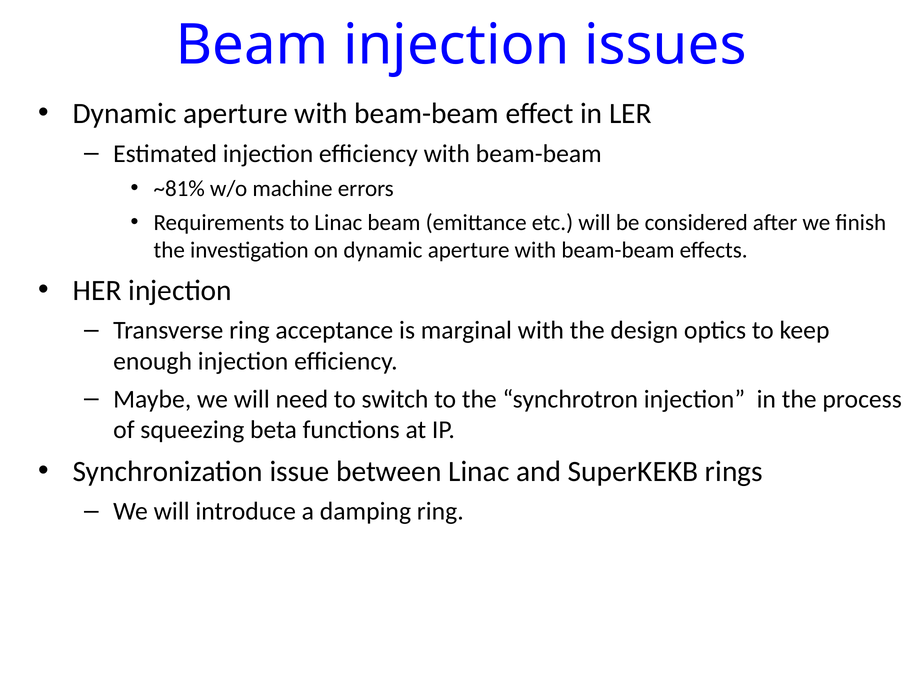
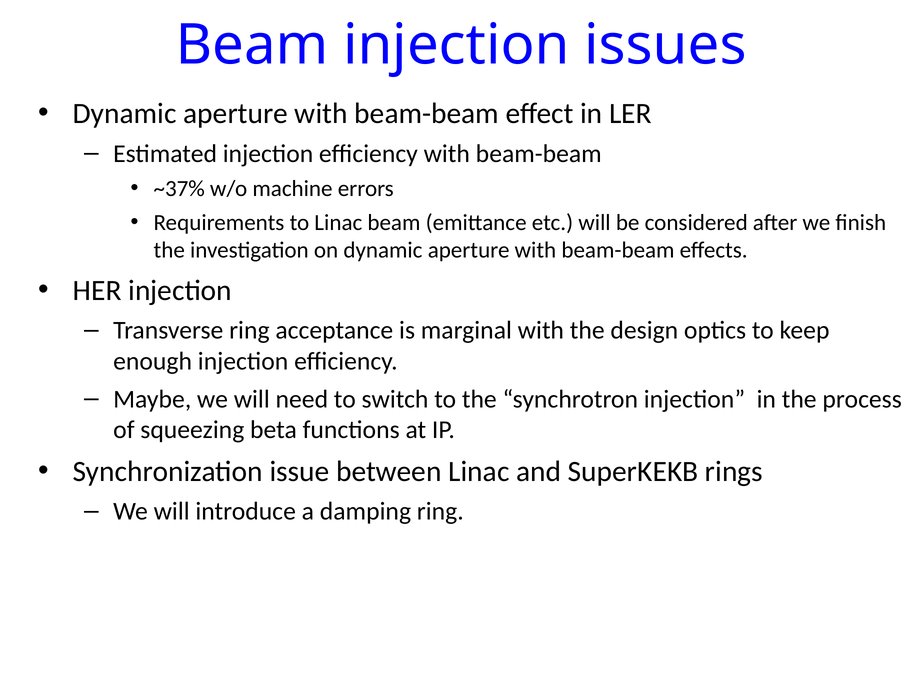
~81%: ~81% -> ~37%
